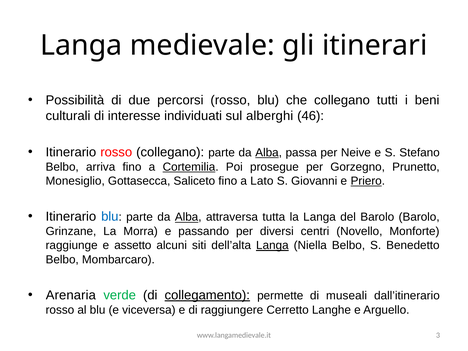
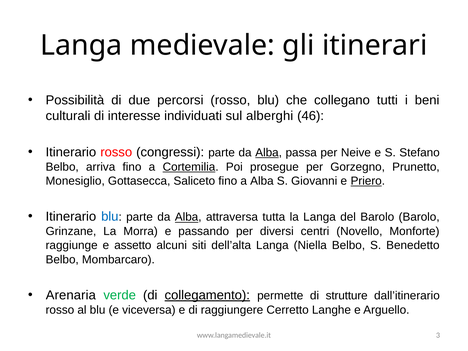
rosso collegano: collegano -> congressi
a Lato: Lato -> Alba
Langa at (272, 245) underline: present -> none
museali: museali -> strutture
